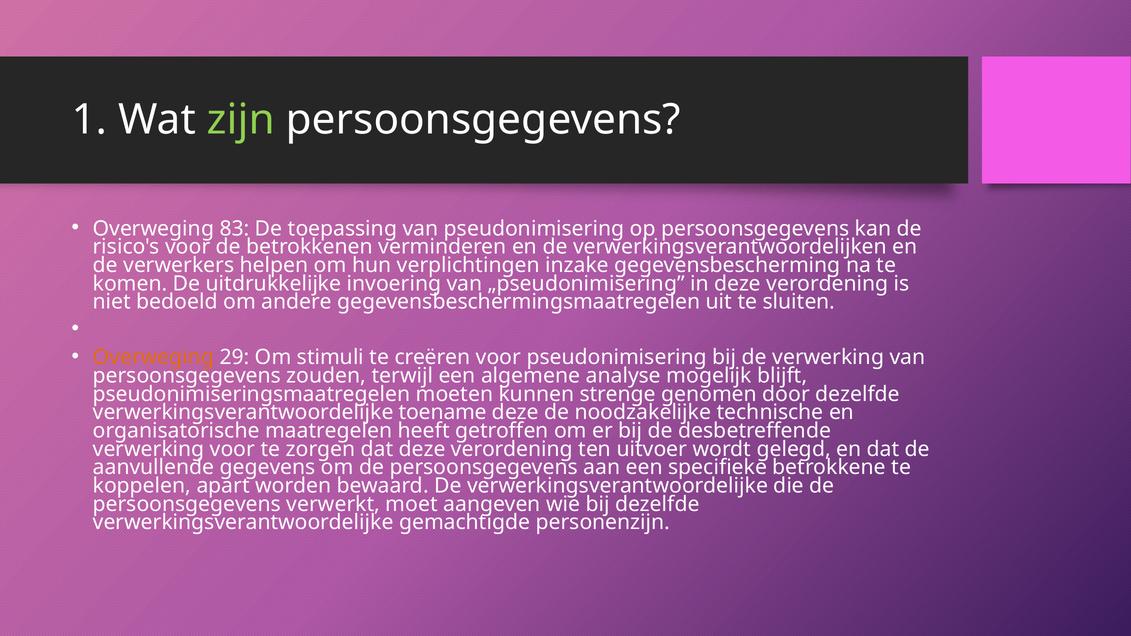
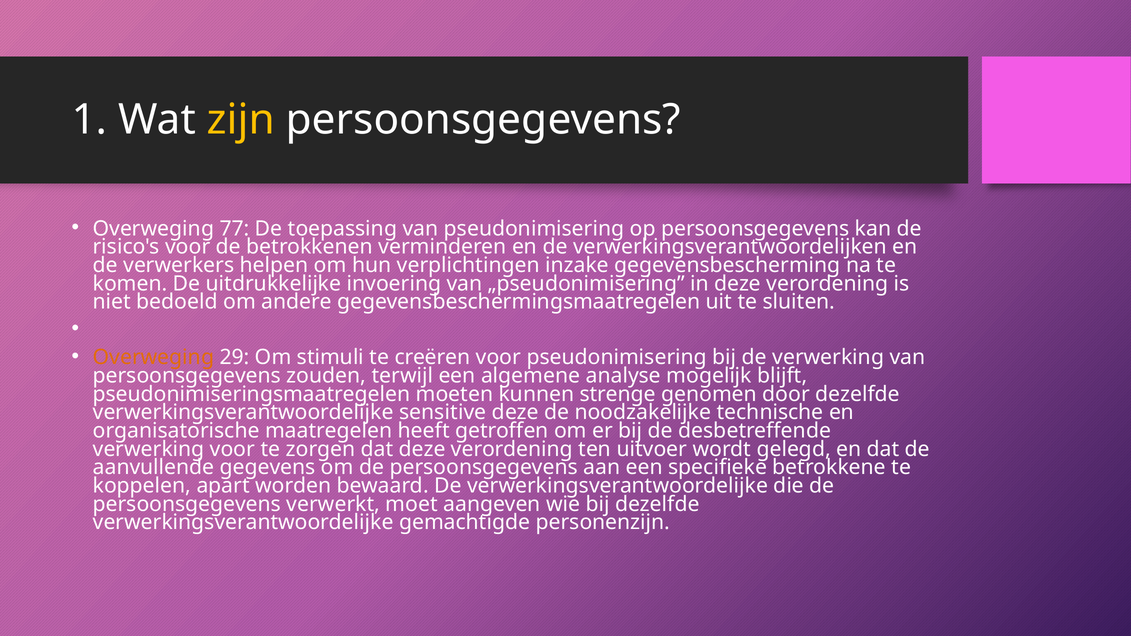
zijn colour: light green -> yellow
83: 83 -> 77
toename: toename -> sensitive
